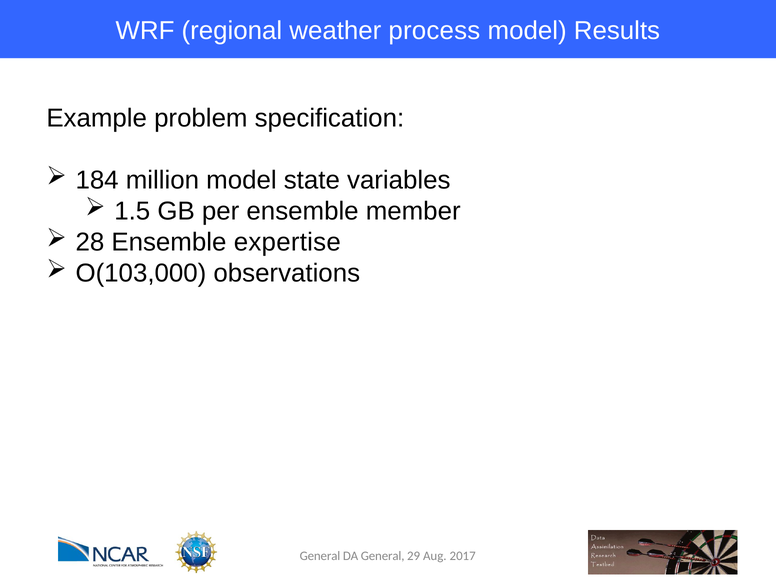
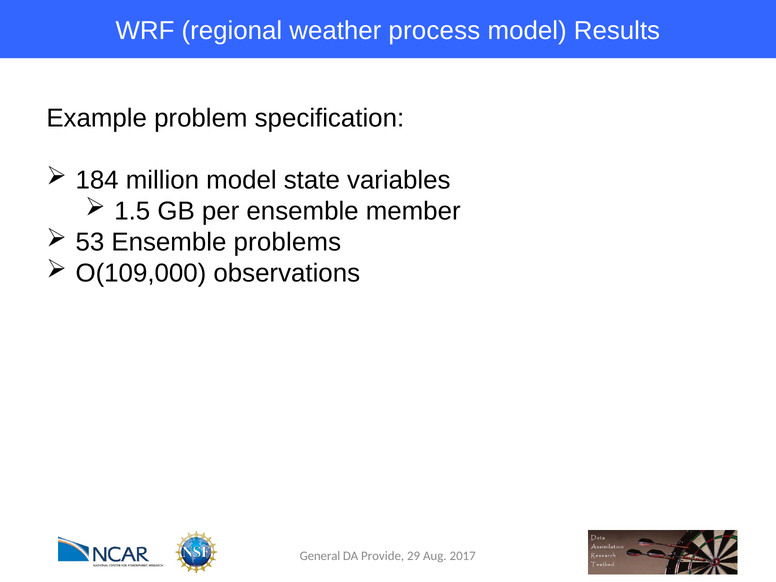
28: 28 -> 53
expertise: expertise -> problems
O(103,000: O(103,000 -> O(109,000
DA General: General -> Provide
